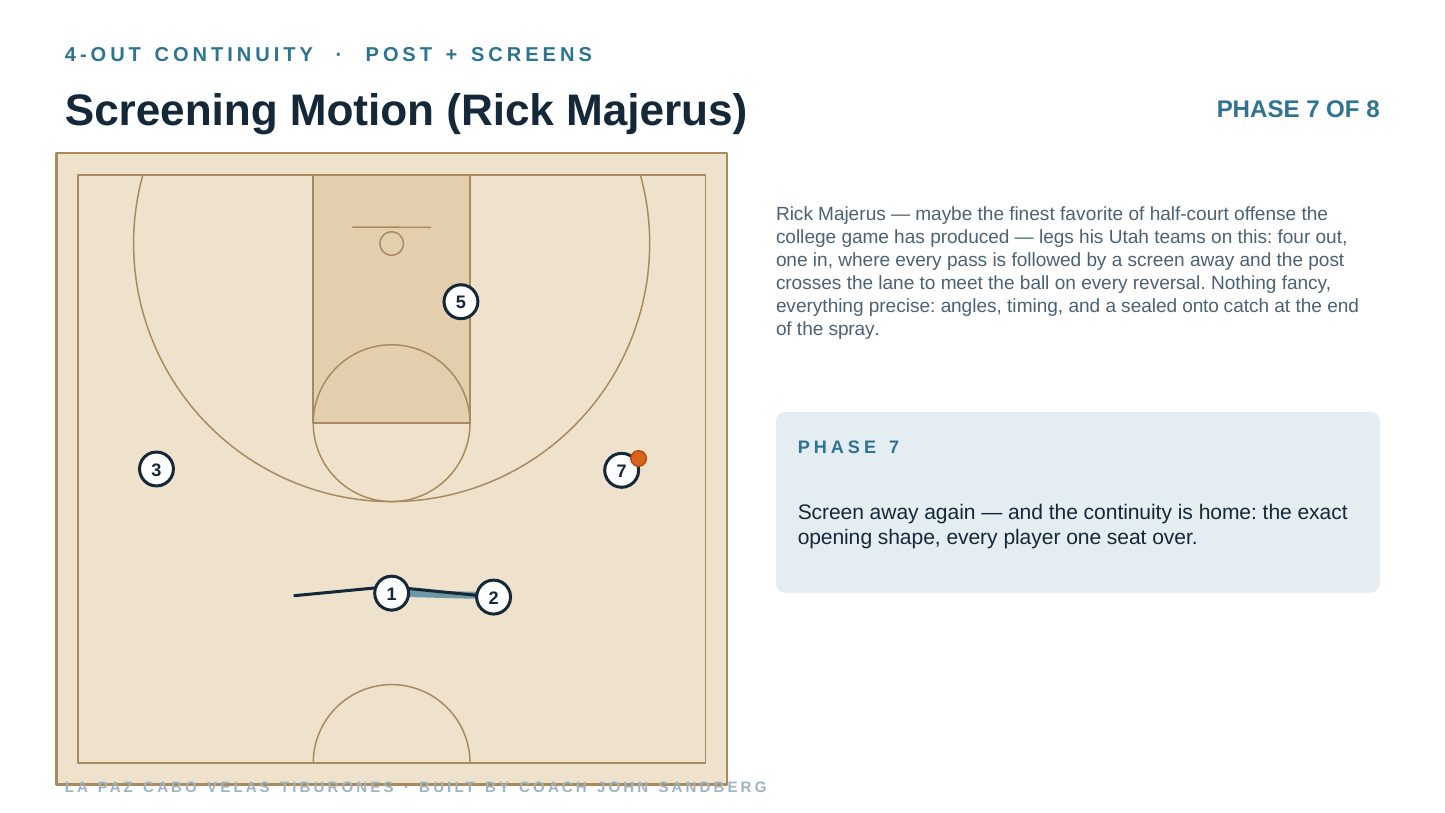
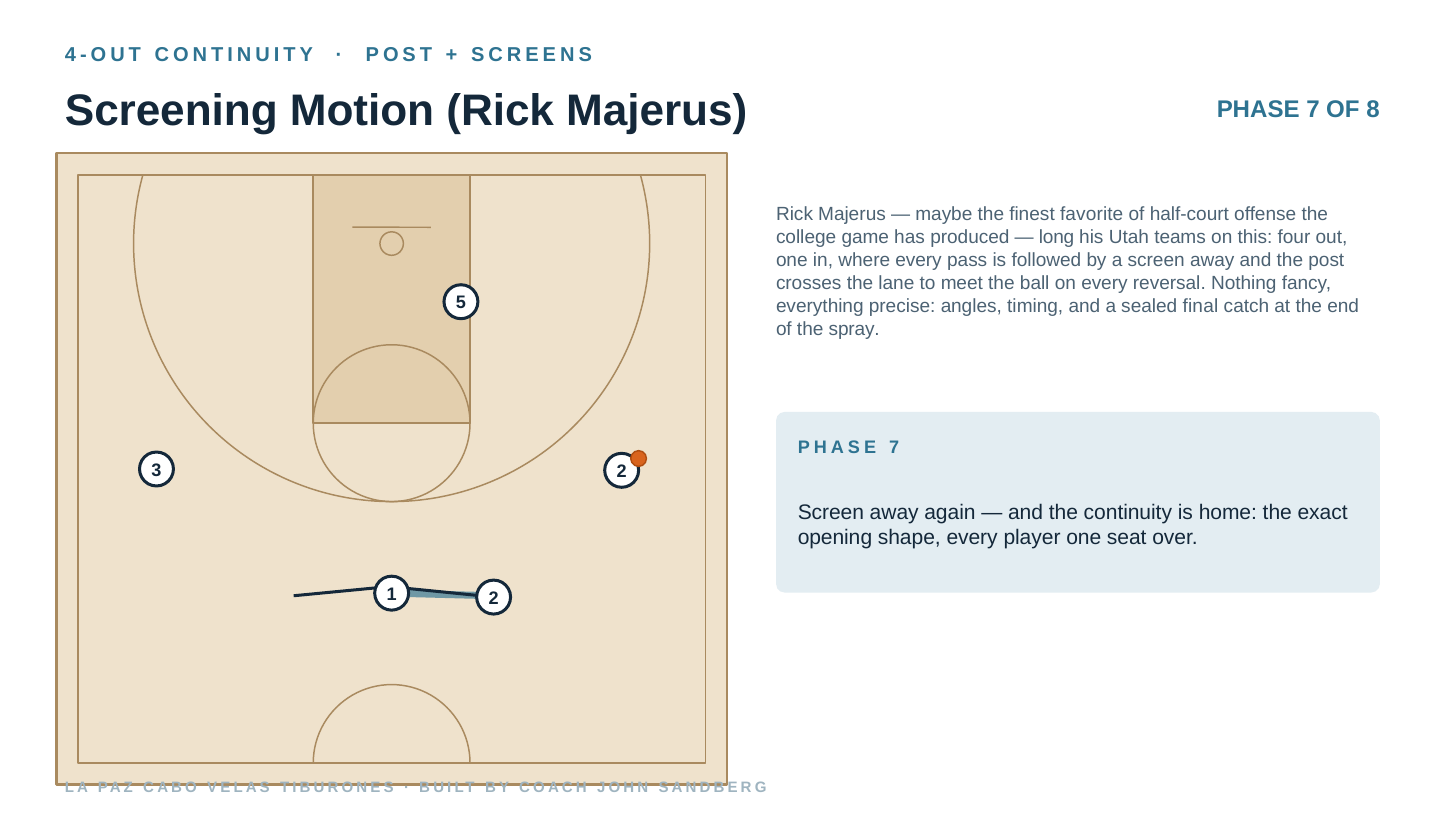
legs: legs -> long
onto: onto -> final
3 7: 7 -> 2
